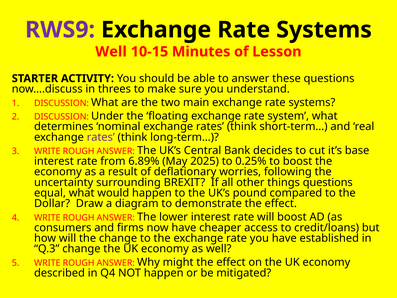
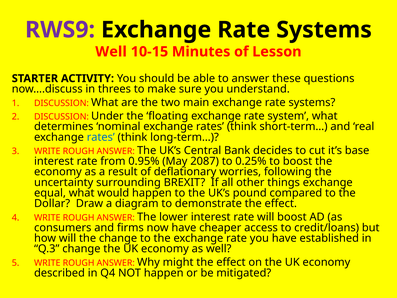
rates at (101, 137) colour: purple -> blue
6.89%: 6.89% -> 0.95%
2025: 2025 -> 2087
things questions: questions -> exchange
